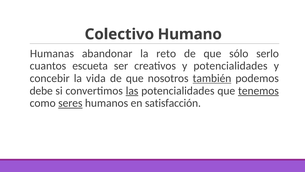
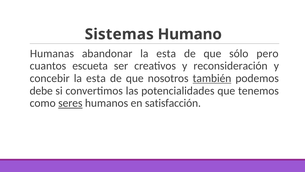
Colectivo: Colectivo -> Sistemas
abandonar la reto: reto -> esta
serlo: serlo -> pero
y potencialidades: potencialidades -> reconsideración
concebir la vida: vida -> esta
las underline: present -> none
tenemos underline: present -> none
